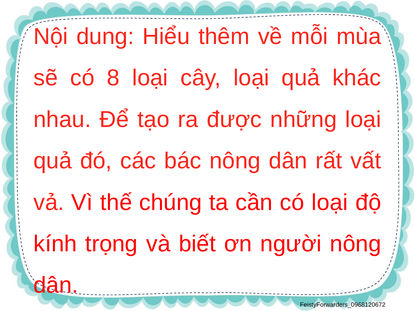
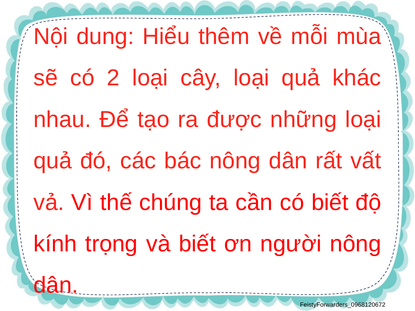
8: 8 -> 2
có loại: loại -> biết
